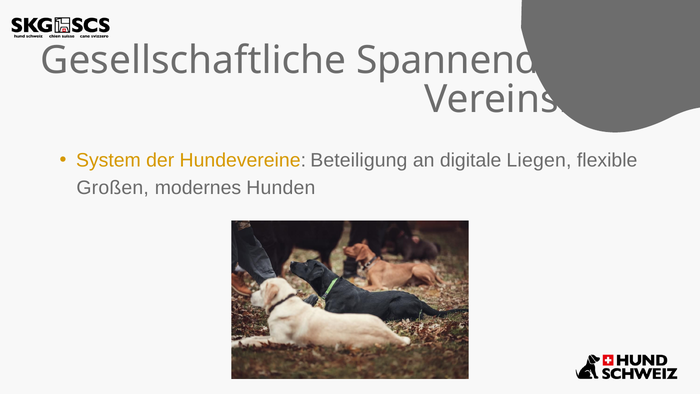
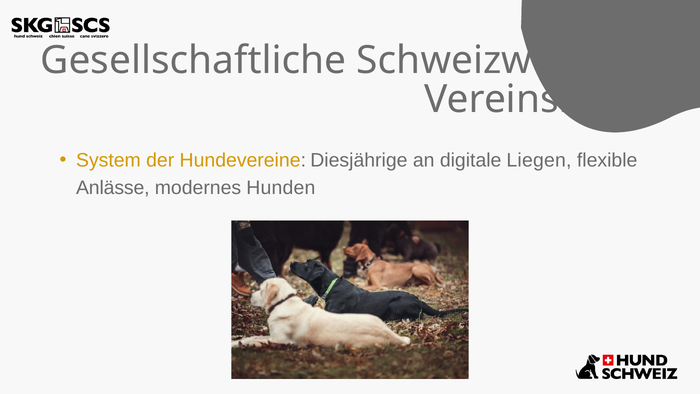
Spannendes: Spannendes -> Schweizweit
Beteiligung: Beteiligung -> Diesjährige
Großen: Großen -> Anlässe
